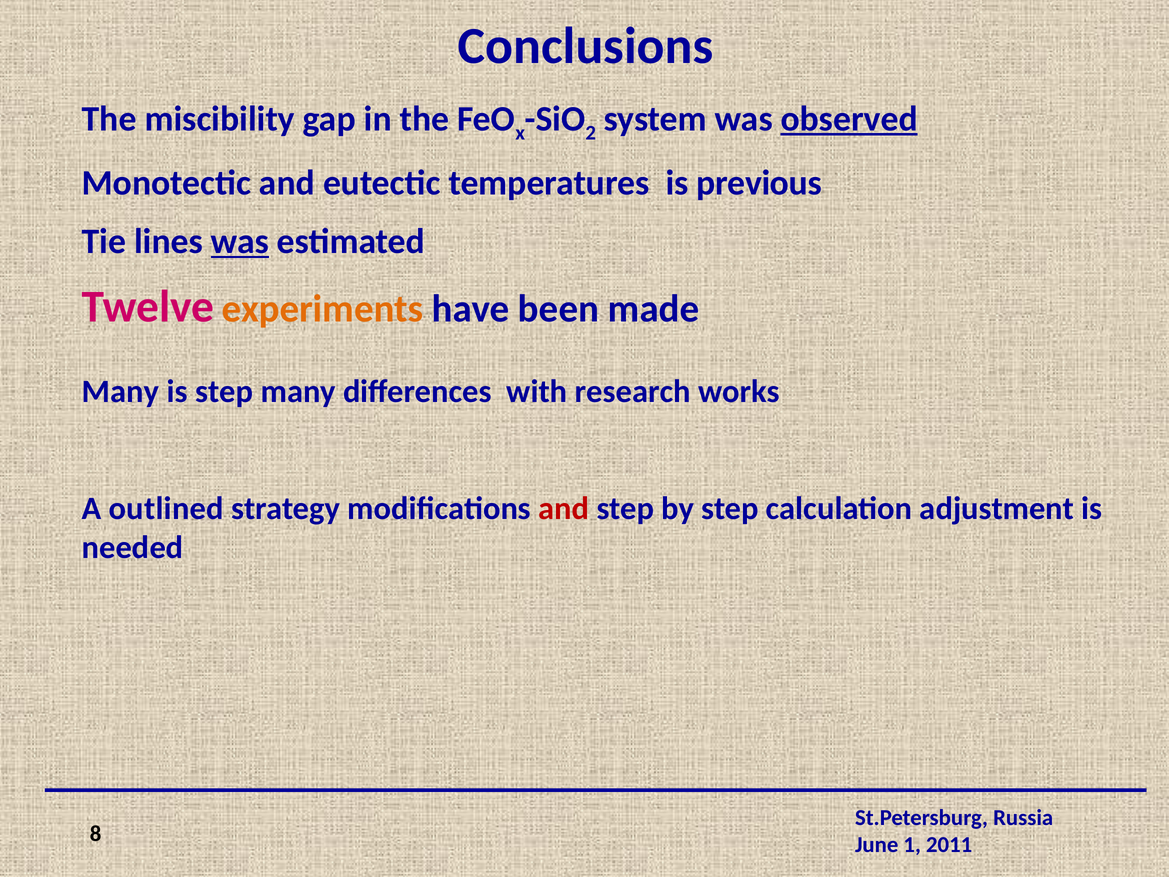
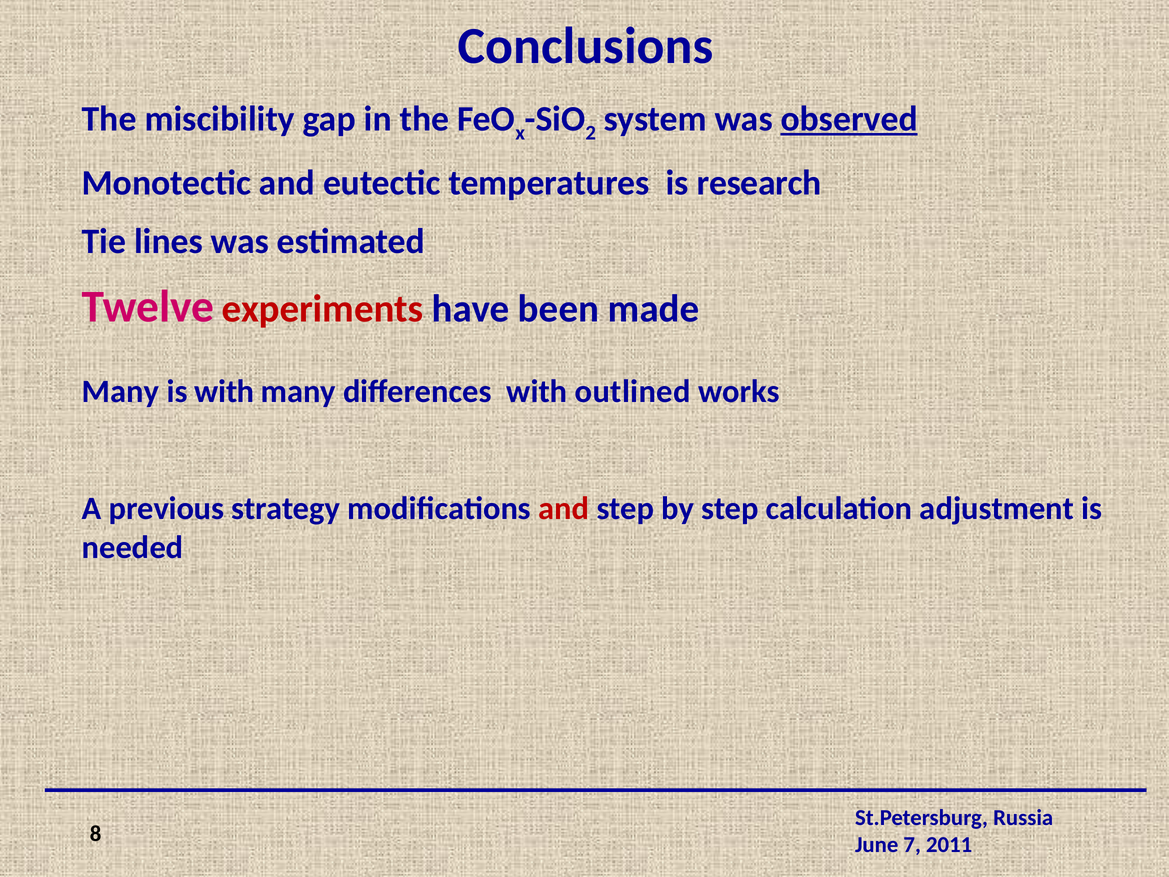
previous: previous -> research
was at (240, 241) underline: present -> none
experiments colour: orange -> red
is step: step -> with
research: research -> outlined
outlined: outlined -> previous
1: 1 -> 7
